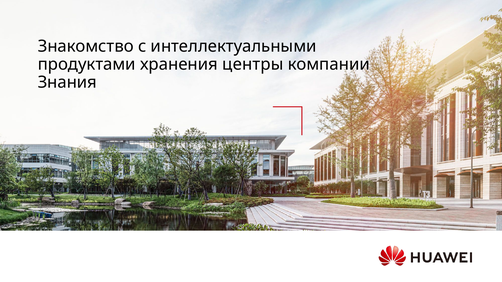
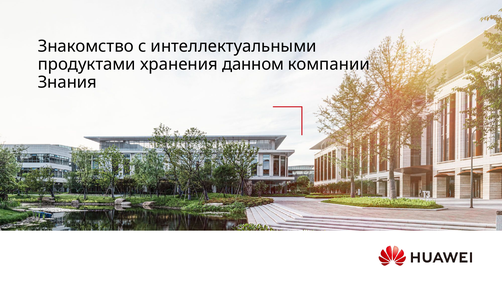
центры: центры -> данном
